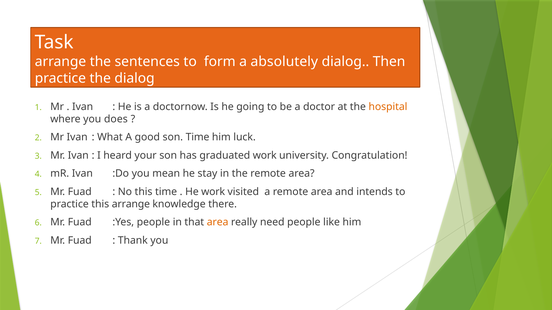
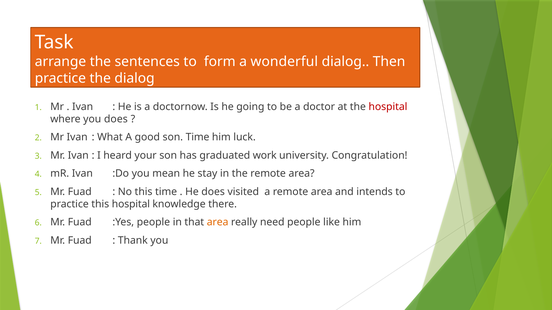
absolutely: absolutely -> wonderful
hospital at (388, 107) colour: orange -> red
He work: work -> does
this arrange: arrange -> hospital
